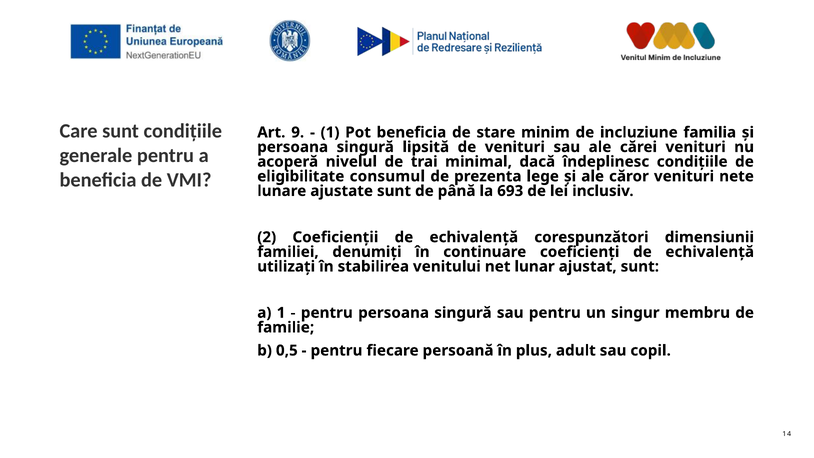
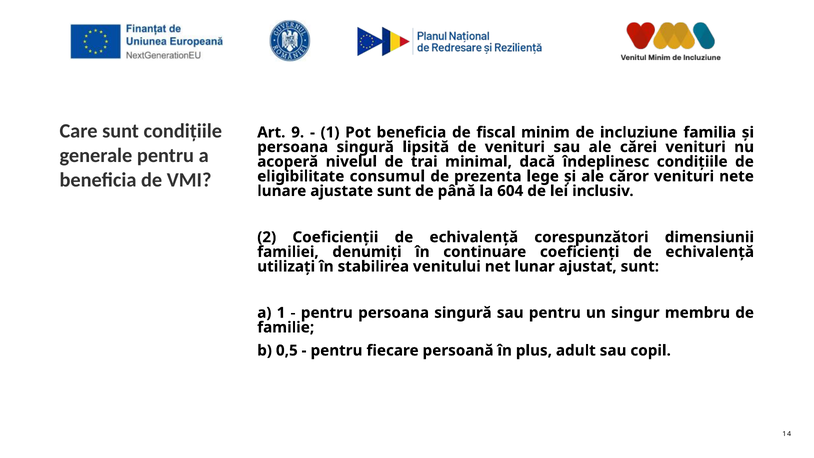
stare: stare -> fiscal
693: 693 -> 604
